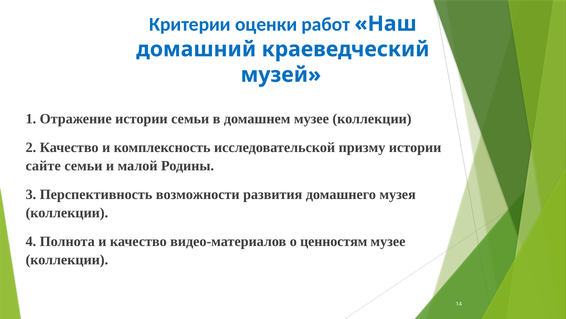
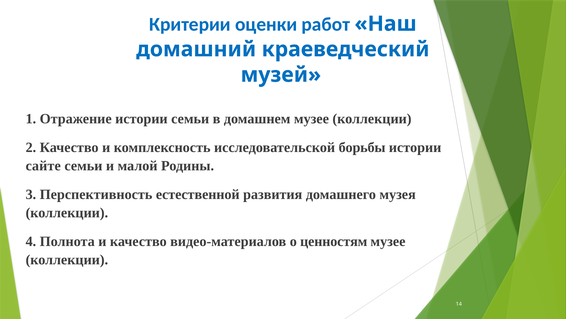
призму: призму -> борьбы
возможности: возможности -> естественной
